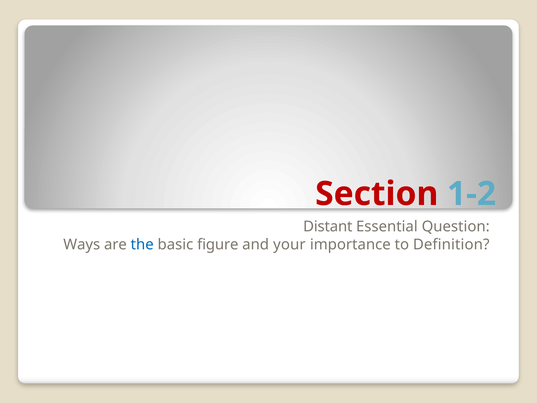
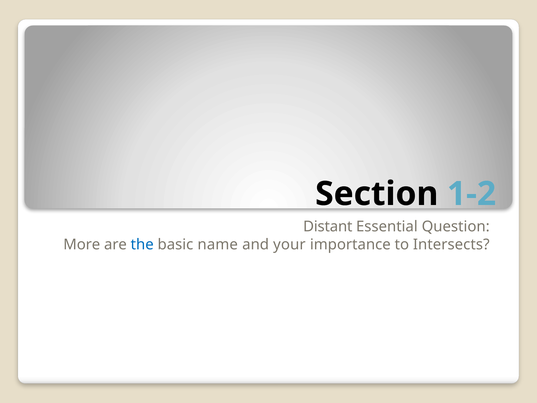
Section colour: red -> black
Ways: Ways -> More
figure: figure -> name
Definition: Definition -> Intersects
